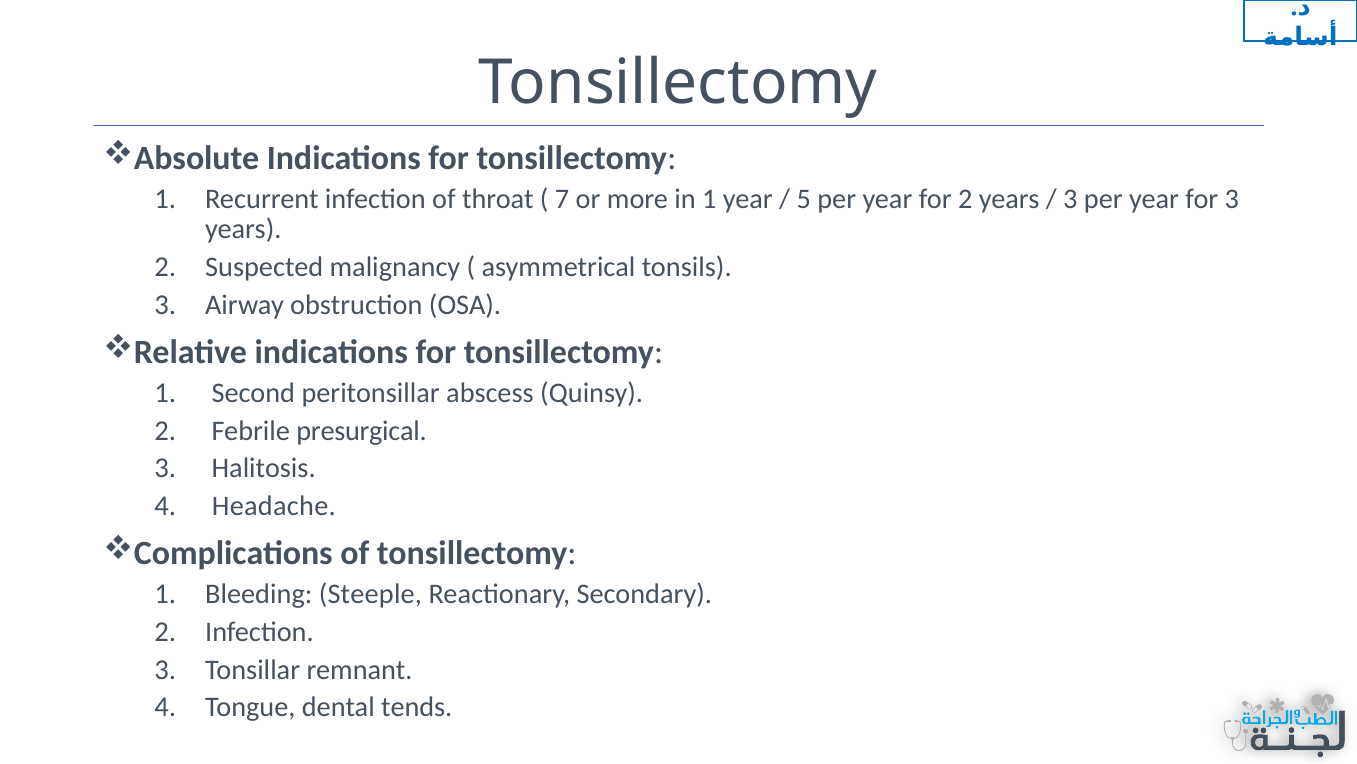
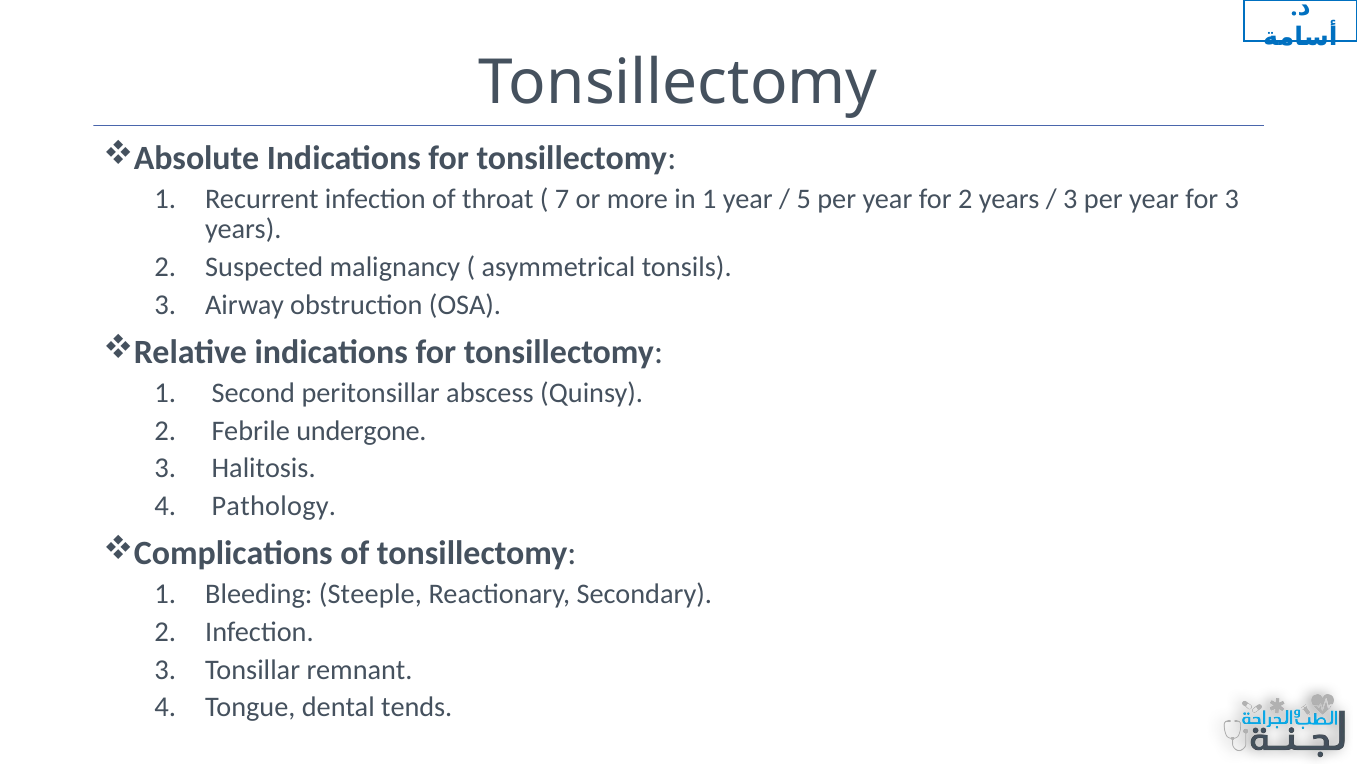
presurgical: presurgical -> undergone
Headache: Headache -> Pathology
